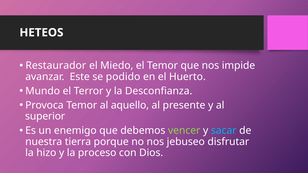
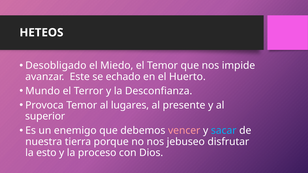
Restaurador: Restaurador -> Desobligado
podido: podido -> echado
aquello: aquello -> lugares
vencer colour: light green -> pink
hizo: hizo -> esto
